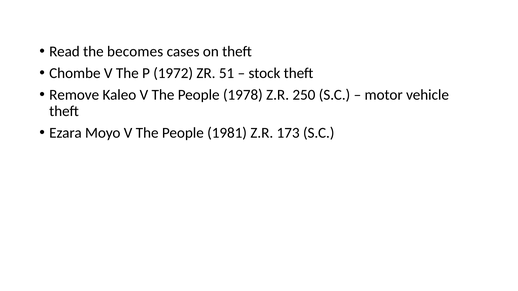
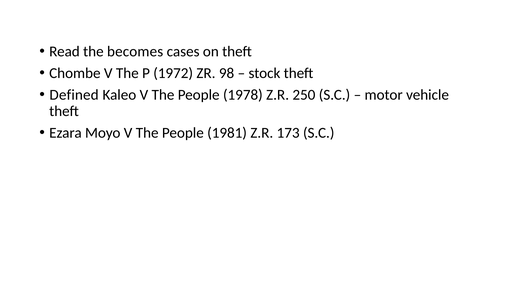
51: 51 -> 98
Remove: Remove -> Defined
